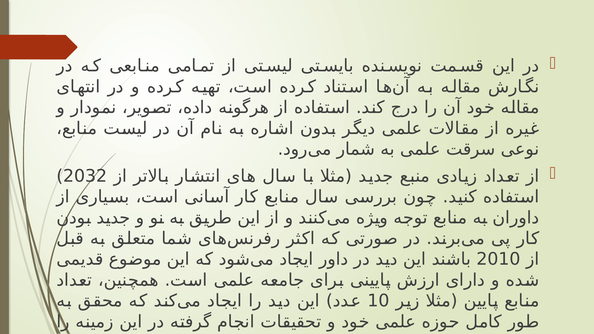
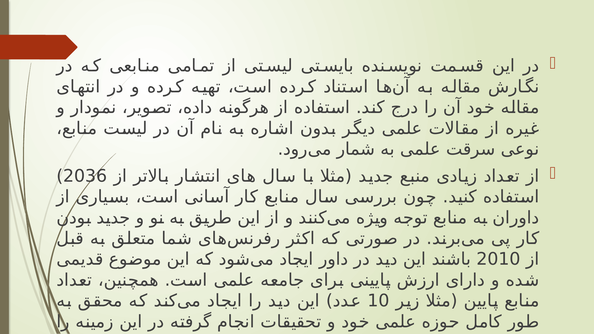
2032: 2032 -> 2036
